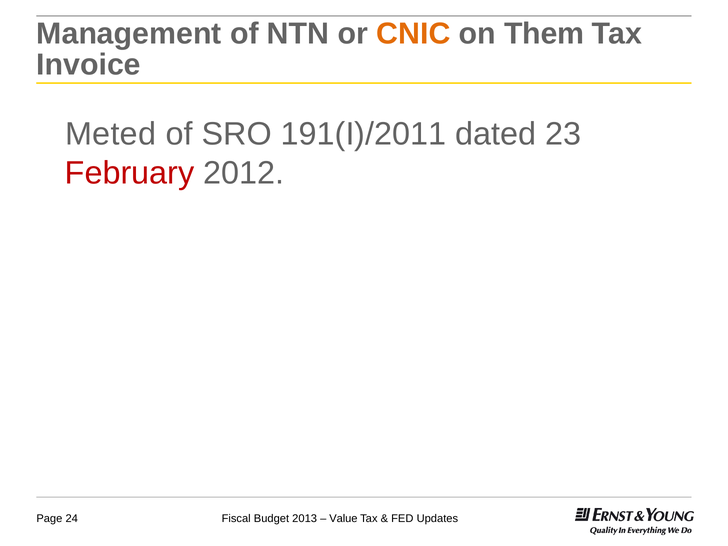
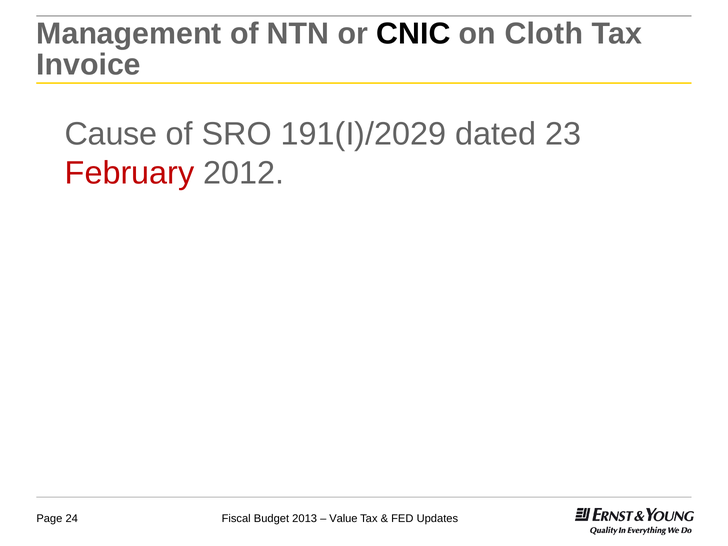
CNIC colour: orange -> black
Them: Them -> Cloth
Meted: Meted -> Cause
191(I)/2011: 191(I)/2011 -> 191(I)/2029
